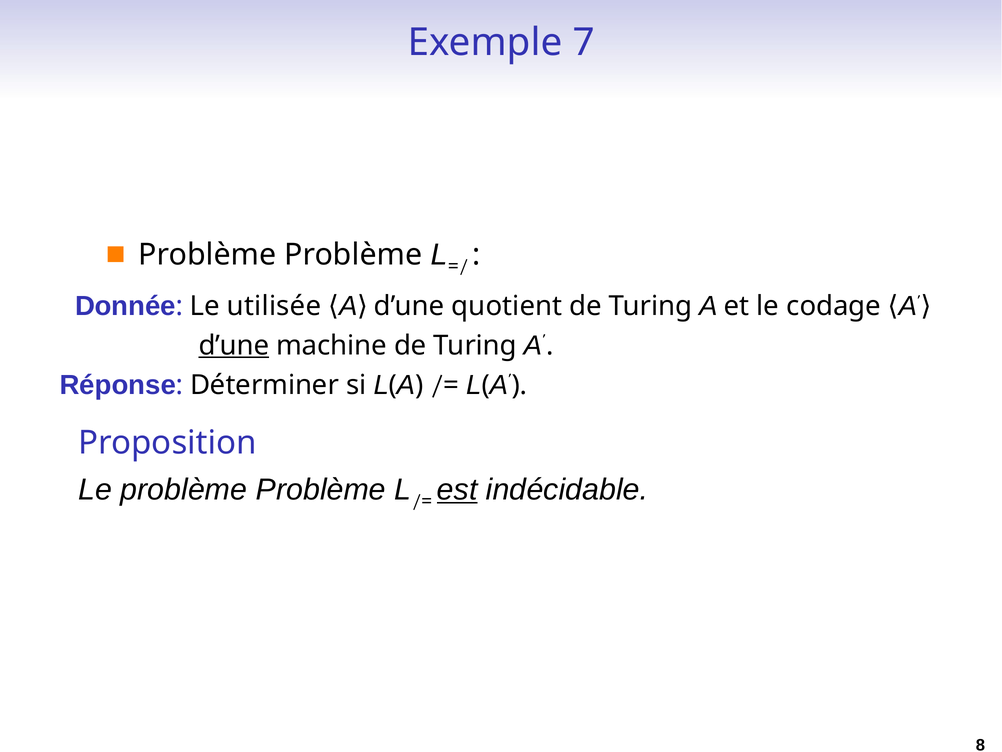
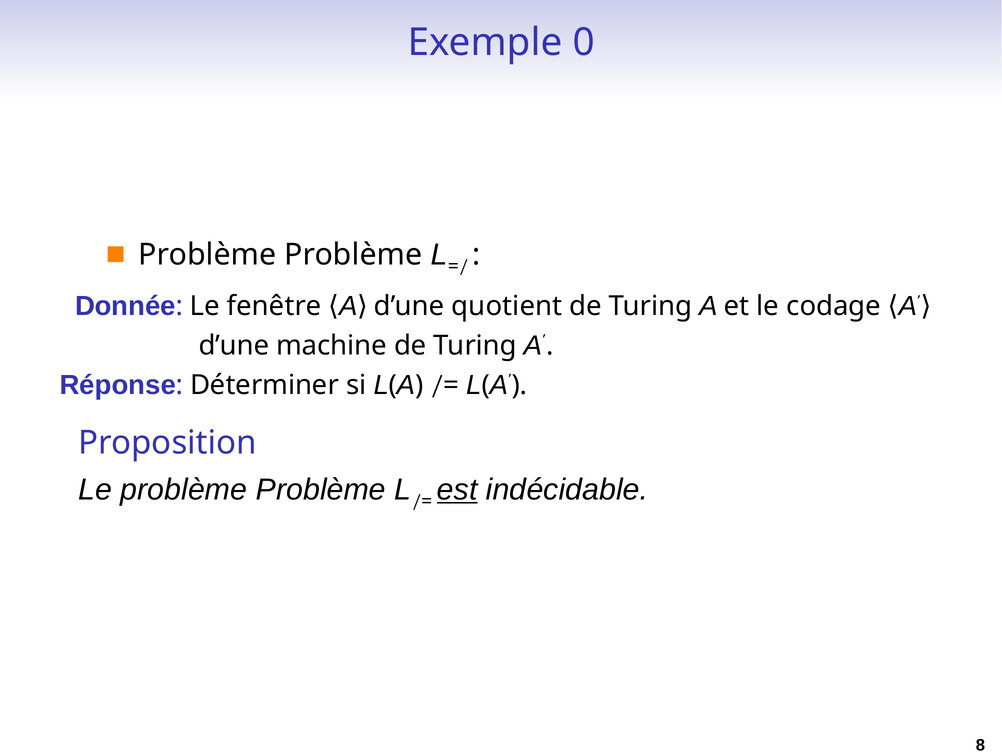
7: 7 -> 0
utilisée: utilisée -> fenêtre
d’une underline: present -> none
